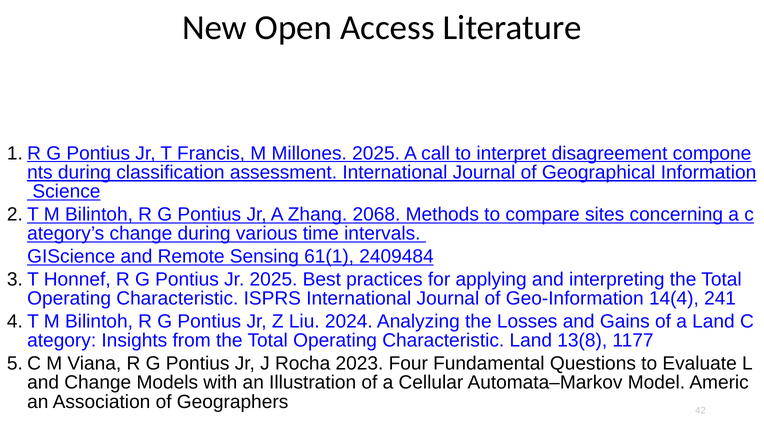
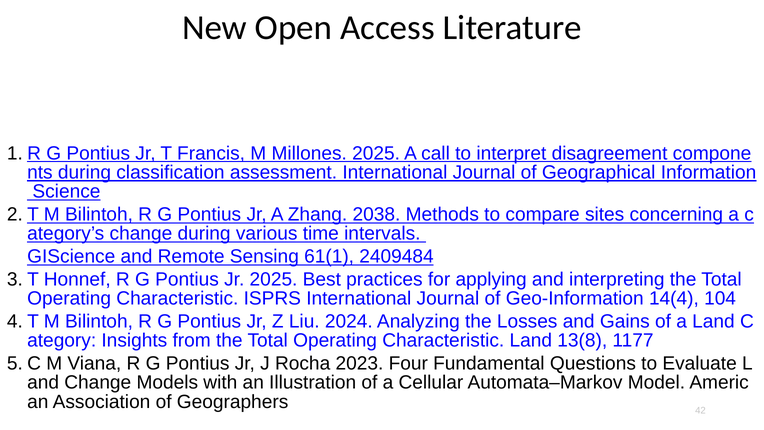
2068: 2068 -> 2038
241: 241 -> 104
